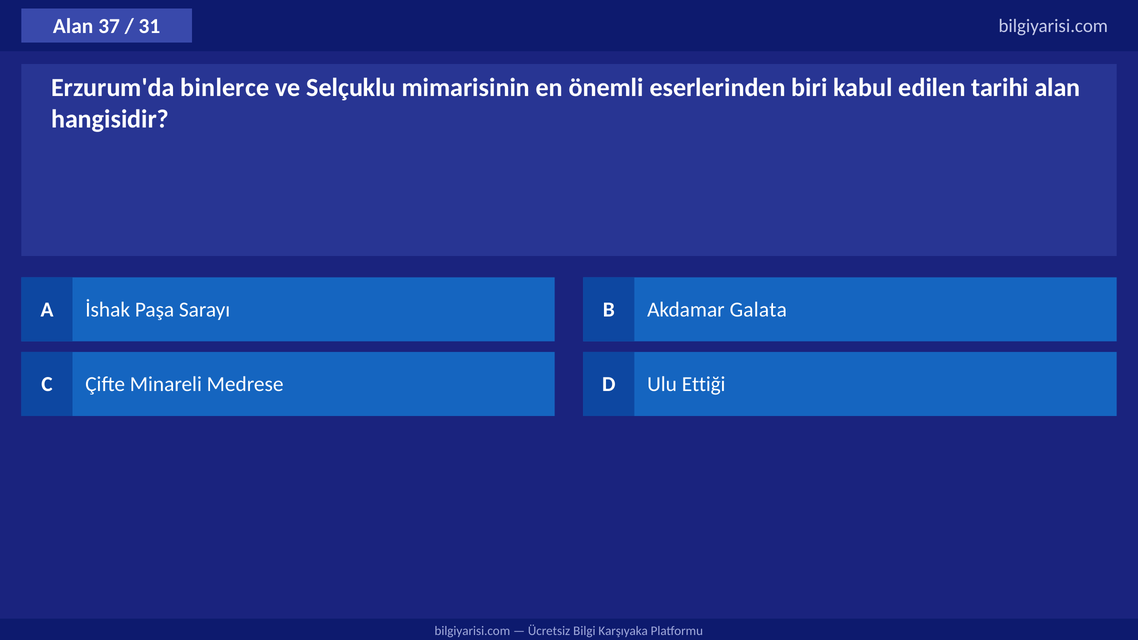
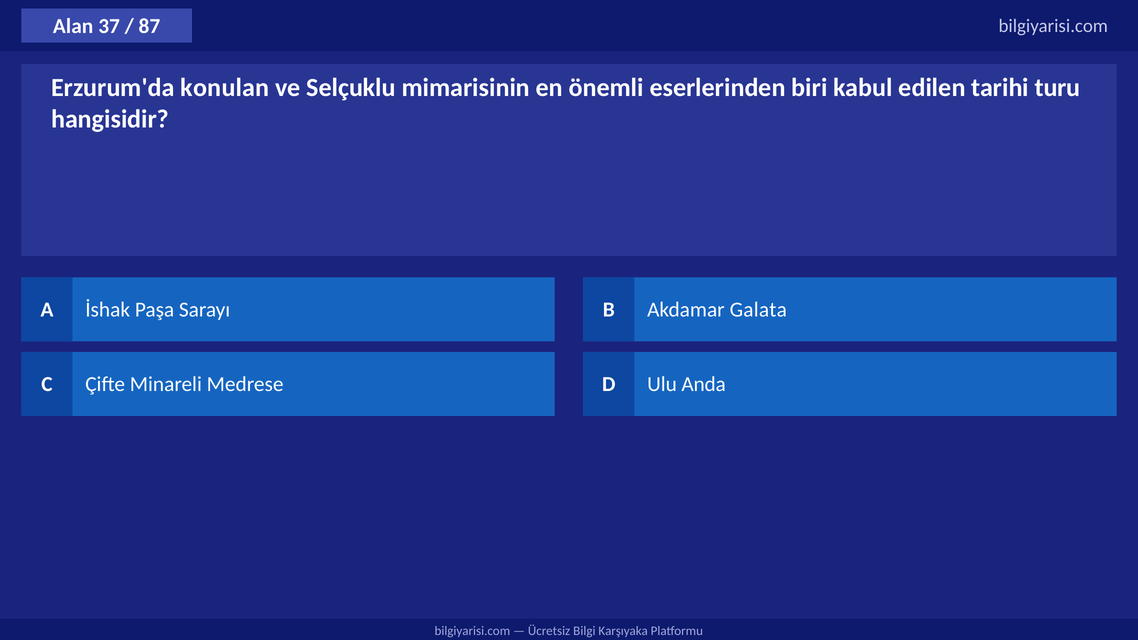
31: 31 -> 87
binlerce: binlerce -> konulan
tarihi alan: alan -> turu
Ettiği: Ettiği -> Anda
